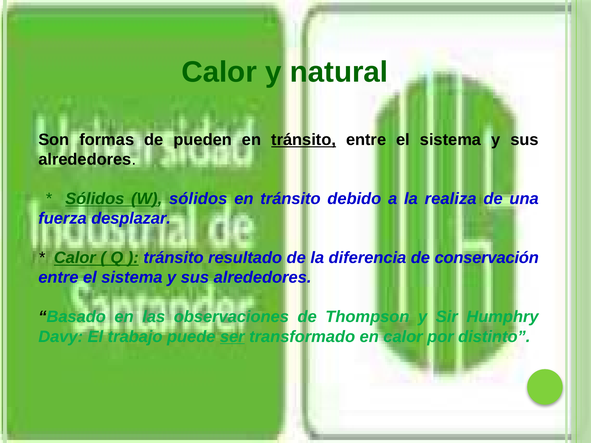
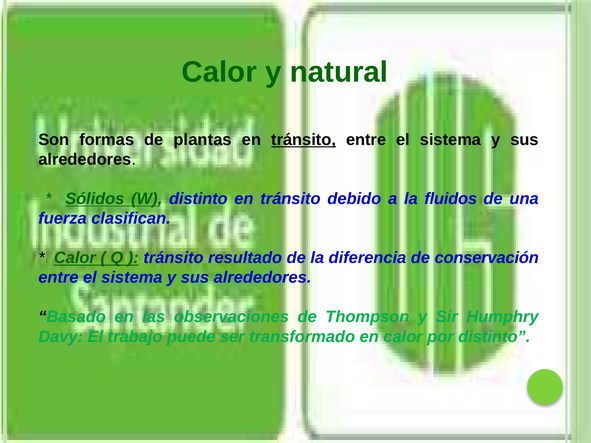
pueden: pueden -> plantas
W sólidos: sólidos -> distinto
realiza: realiza -> fluidos
desplazar: desplazar -> clasifican
ser underline: present -> none
